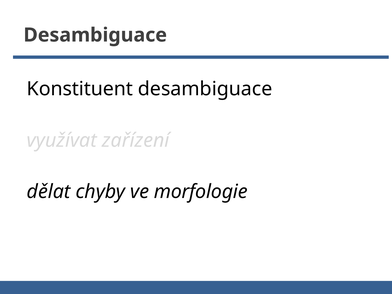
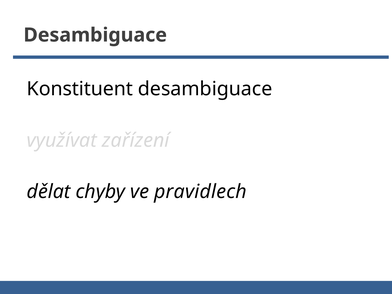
morfologie: morfologie -> pravidlech
